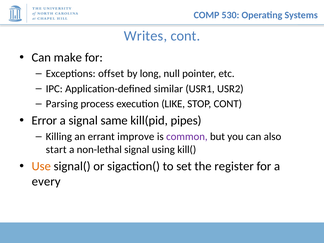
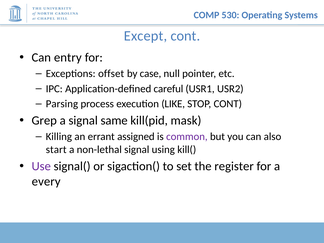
Writes: Writes -> Except
make: make -> entry
long: long -> case
similar: similar -> careful
Error: Error -> Grep
pipes: pipes -> mask
improve: improve -> assigned
Use colour: orange -> purple
